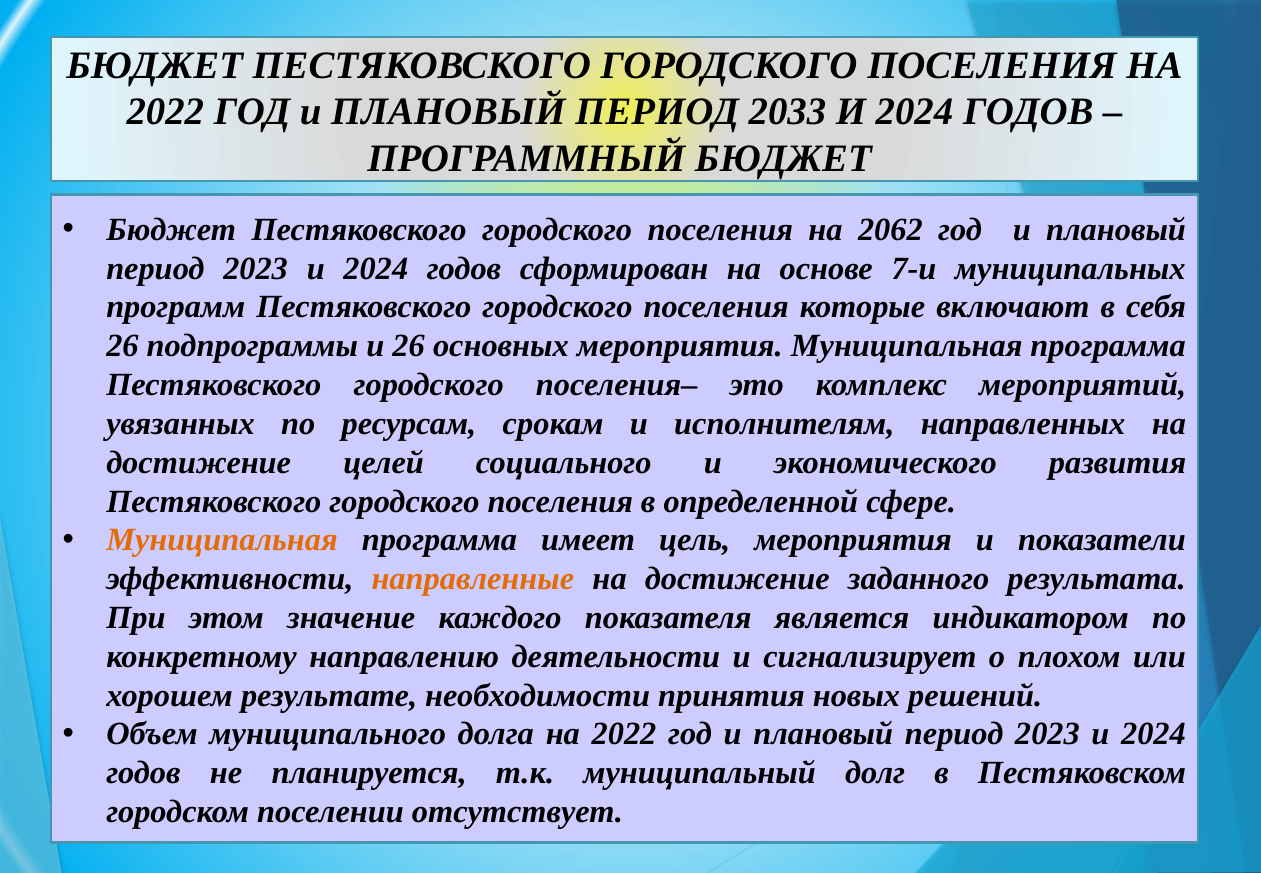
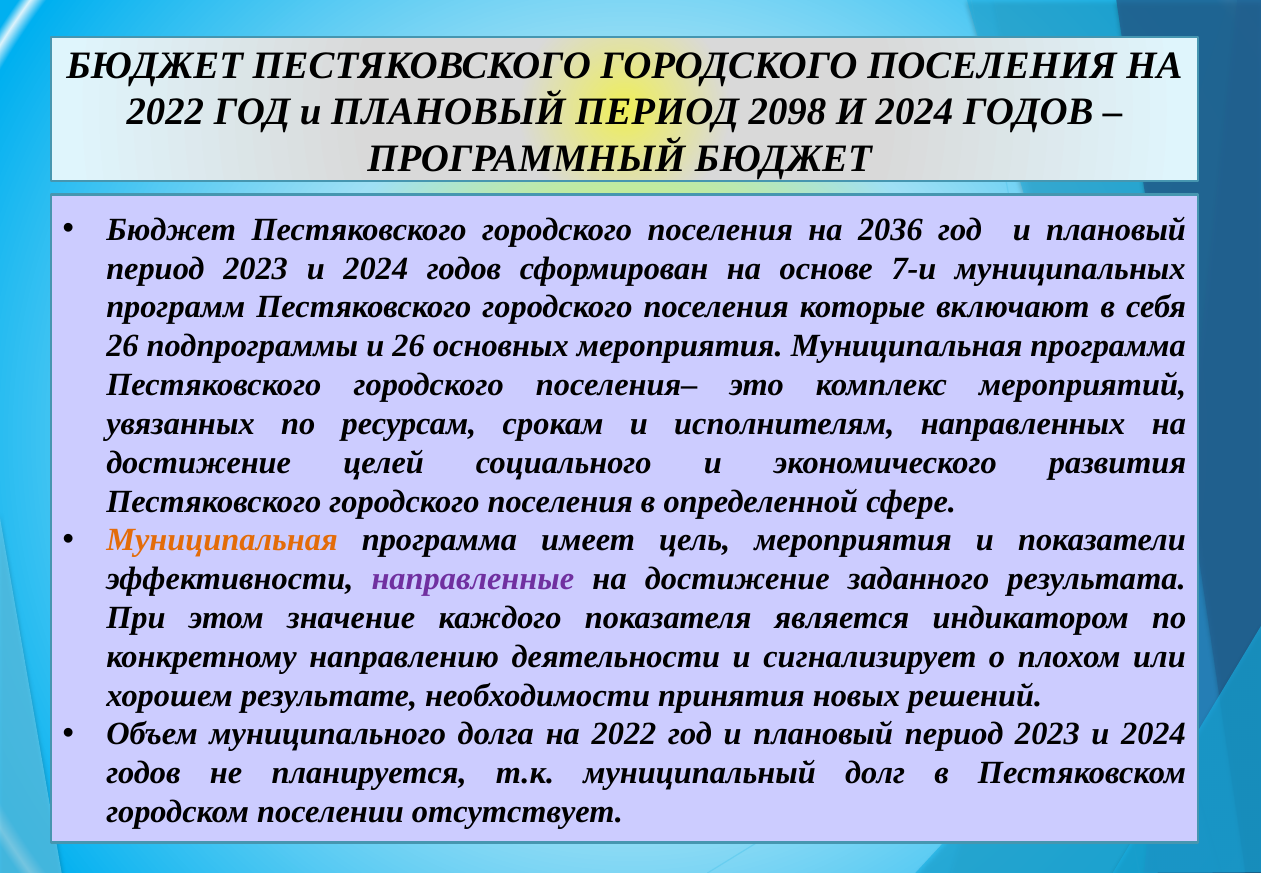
2033: 2033 -> 2098
2062: 2062 -> 2036
направленные colour: orange -> purple
